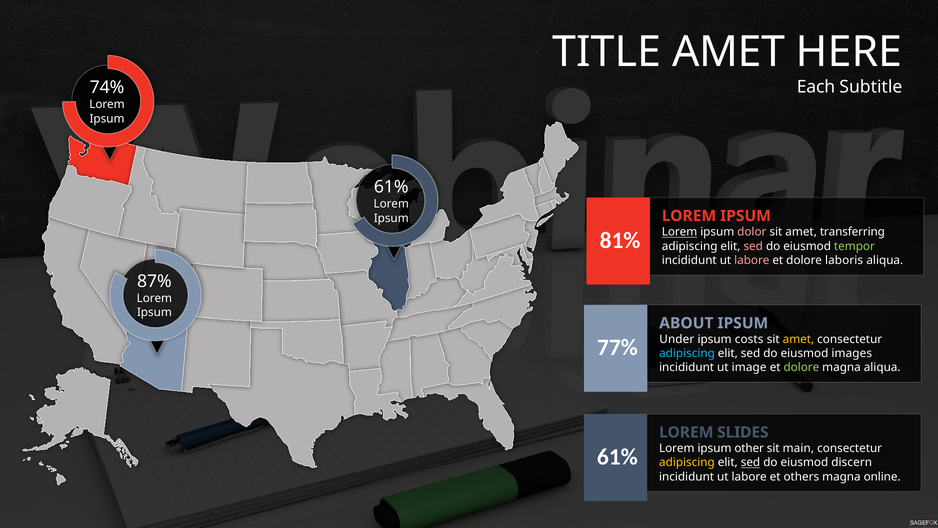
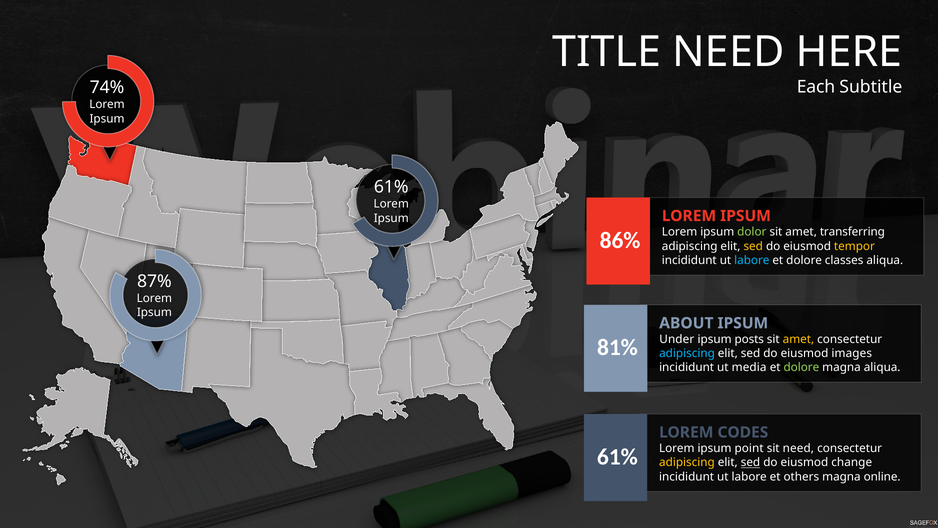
TITLE AMET: AMET -> NEED
Lorem at (680, 232) underline: present -> none
dolor colour: pink -> light green
81%: 81% -> 86%
sed at (753, 246) colour: pink -> yellow
tempor colour: light green -> yellow
labore at (752, 260) colour: pink -> light blue
laboris: laboris -> classes
costs: costs -> posts
77%: 77% -> 81%
image: image -> media
SLIDES: SLIDES -> CODES
other: other -> point
sit main: main -> need
discern: discern -> change
